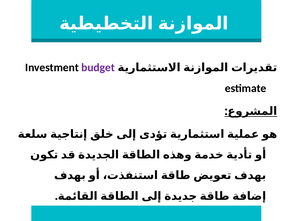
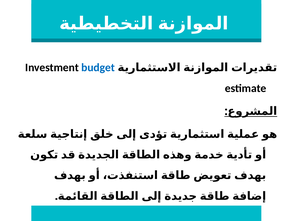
budget colour: purple -> blue
